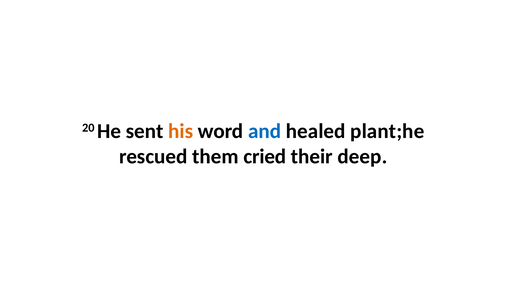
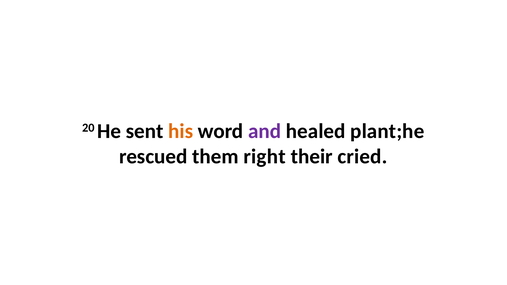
and colour: blue -> purple
cried: cried -> right
deep: deep -> cried
